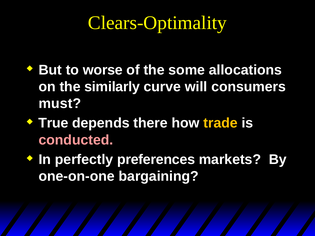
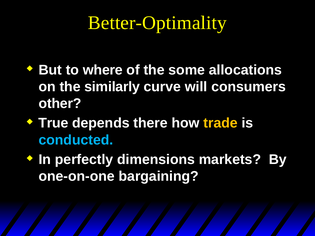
Clears-Optimality: Clears-Optimality -> Better-Optimality
worse: worse -> where
must: must -> other
conducted colour: pink -> light blue
preferences: preferences -> dimensions
